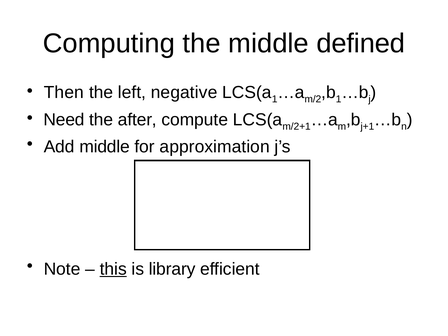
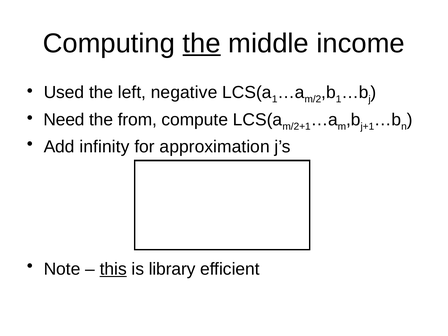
the at (202, 43) underline: none -> present
defined: defined -> income
Then: Then -> Used
after: after -> from
Add middle: middle -> infinity
